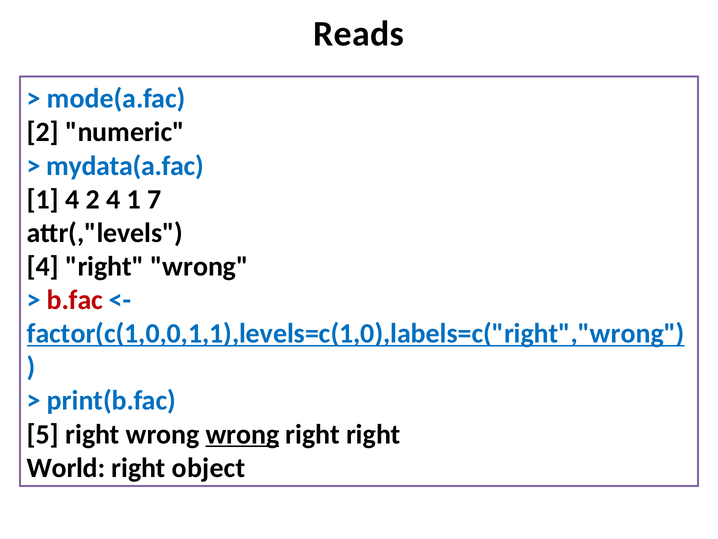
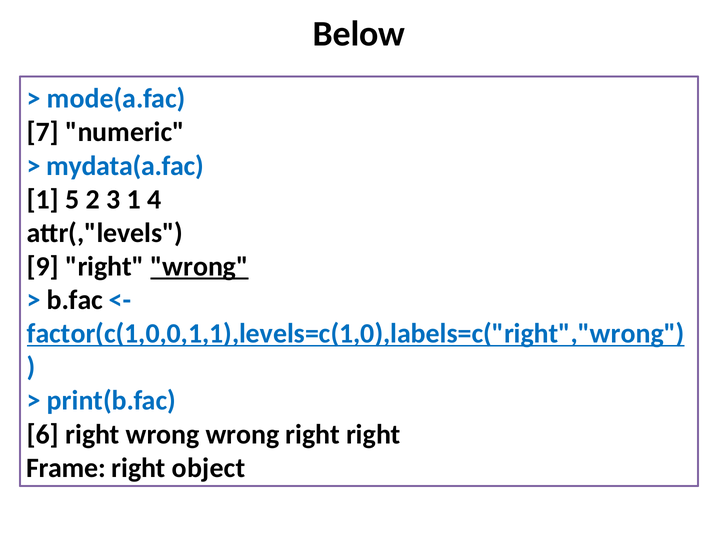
Reads: Reads -> Below
2 at (43, 132): 2 -> 7
1 4: 4 -> 5
2 4: 4 -> 3
7: 7 -> 4
4 at (43, 266): 4 -> 9
wrong at (199, 266) underline: none -> present
b.fac colour: red -> black
5: 5 -> 6
wrong at (242, 434) underline: present -> none
World: World -> Frame
